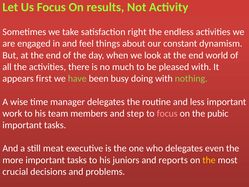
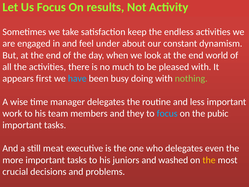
right: right -> keep
things: things -> under
have colour: light green -> light blue
step: step -> they
focus at (167, 113) colour: pink -> light blue
reports: reports -> washed
